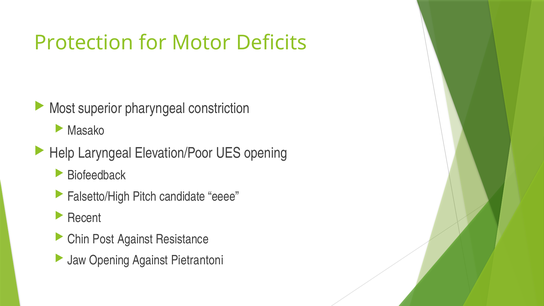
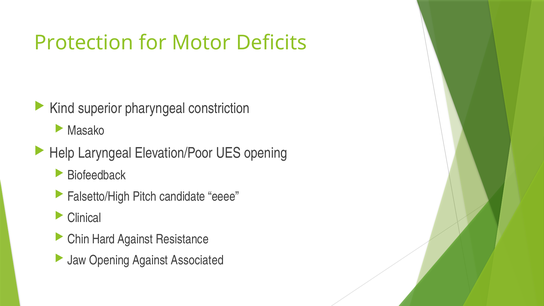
Most: Most -> Kind
Recent: Recent -> Clinical
Post: Post -> Hard
Pietrantoni: Pietrantoni -> Associated
